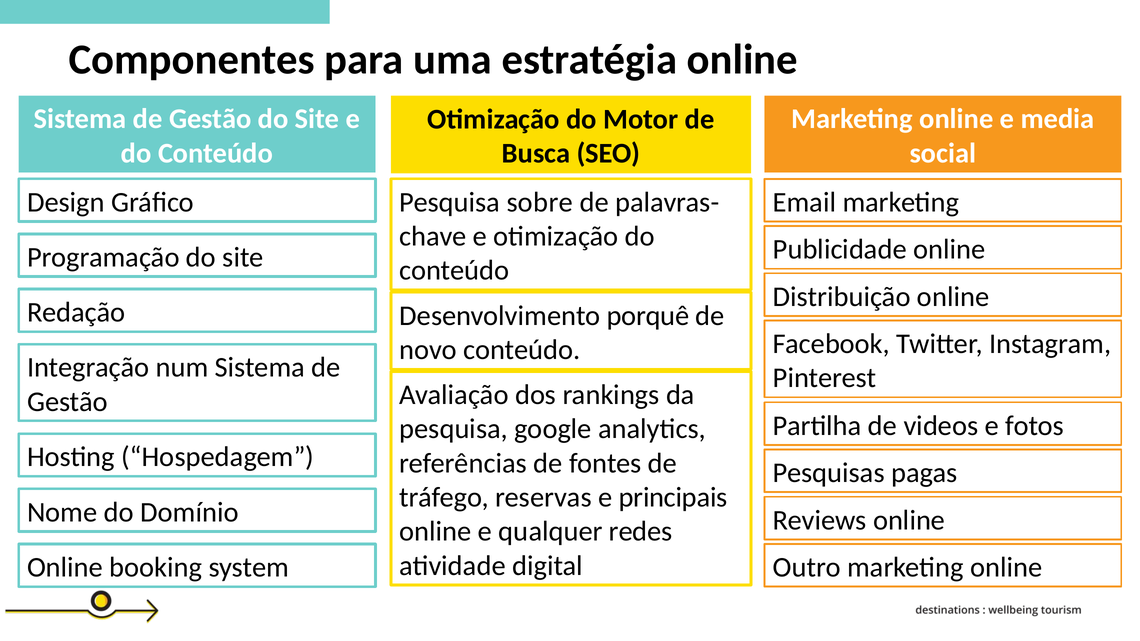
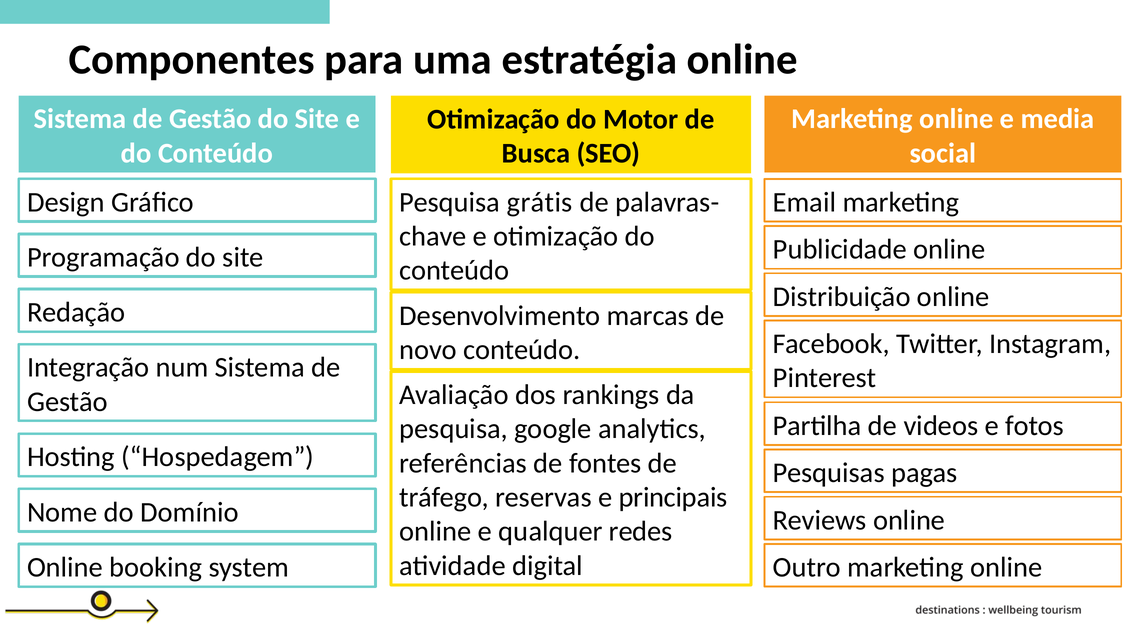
sobre: sobre -> grátis
porquê: porquê -> marcas
